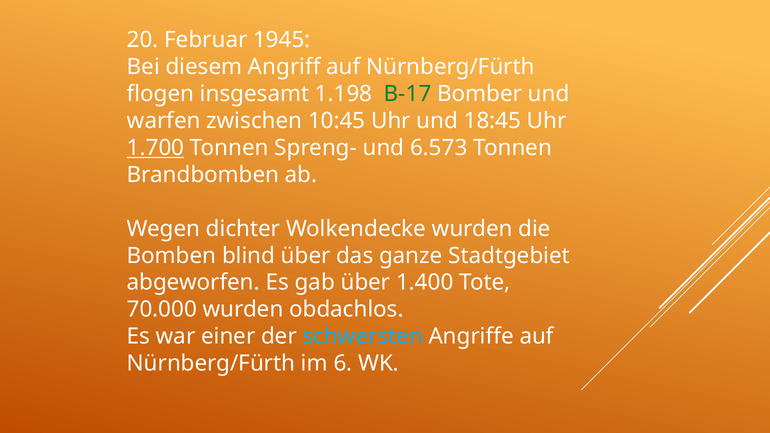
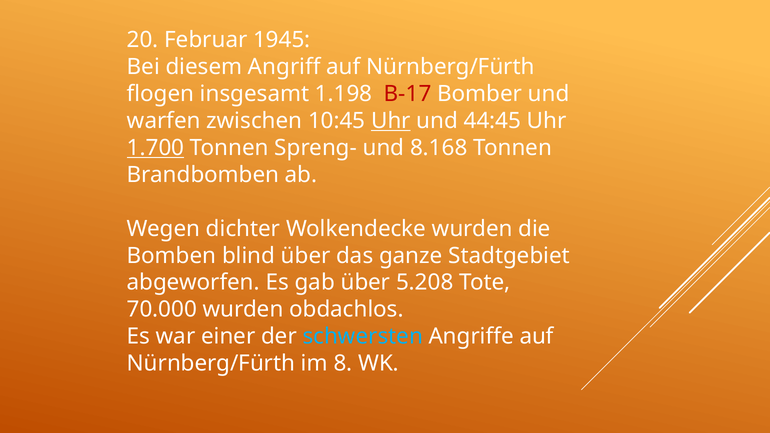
B-17 colour: green -> red
Uhr at (391, 121) underline: none -> present
18:45: 18:45 -> 44:45
6.573: 6.573 -> 8.168
1.400: 1.400 -> 5.208
6: 6 -> 8
